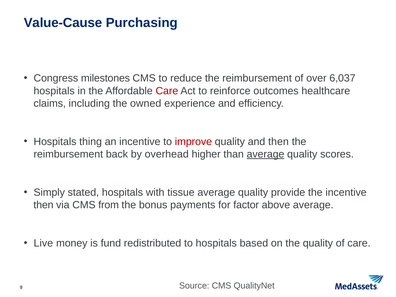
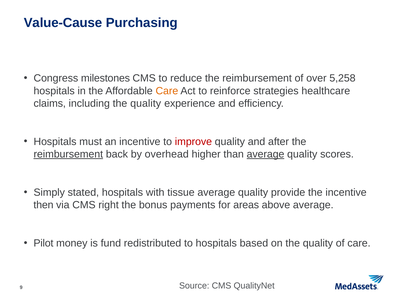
6,037: 6,037 -> 5,258
Care at (167, 91) colour: red -> orange
outcomes: outcomes -> strategies
including the owned: owned -> quality
thing: thing -> must
and then: then -> after
reimbursement at (68, 154) underline: none -> present
from: from -> right
factor: factor -> areas
Live: Live -> Pilot
